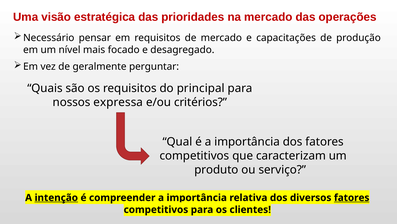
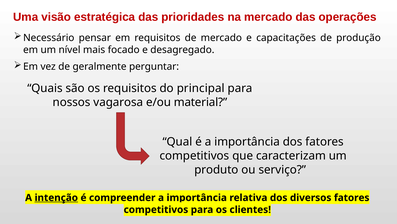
expressa: expressa -> vagarosa
critérios: critérios -> material
fatores at (352, 197) underline: present -> none
